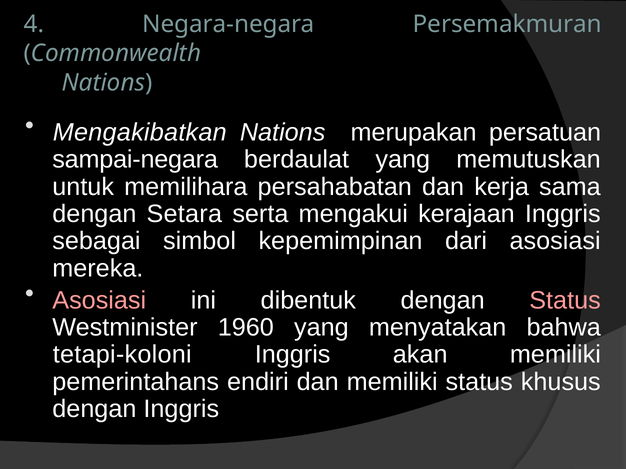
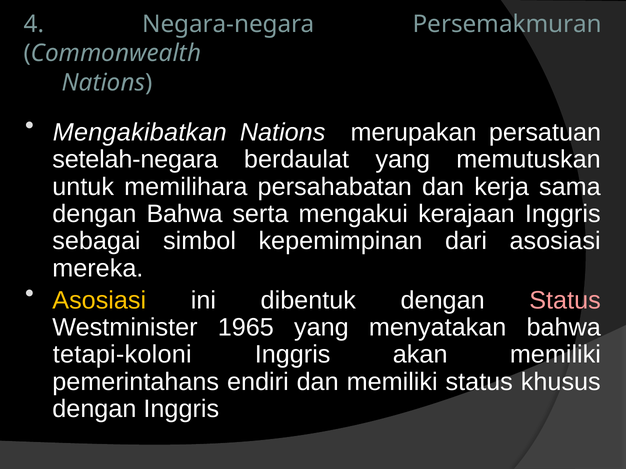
sampai-negara: sampai-negara -> setelah-negara
dengan Setara: Setara -> Bahwa
Asosiasi at (99, 301) colour: pink -> yellow
1960: 1960 -> 1965
